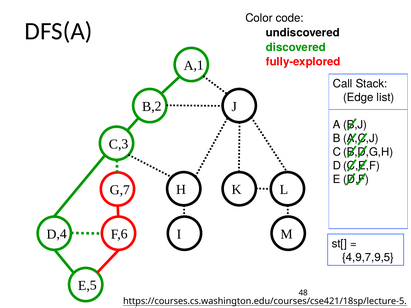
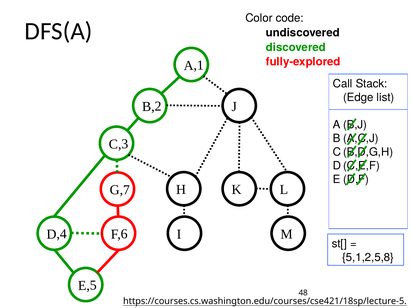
4,9,7,9,5: 4,9,7,9,5 -> 5,1,2,5,8
